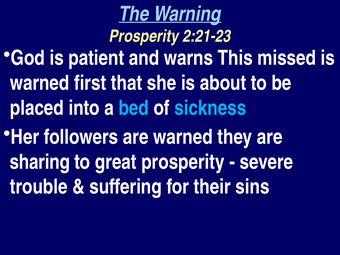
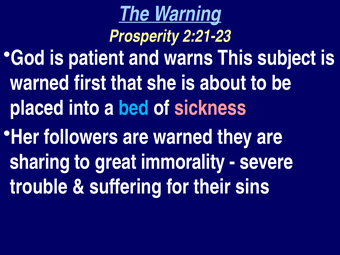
missed: missed -> subject
sickness colour: light blue -> pink
great prosperity: prosperity -> immorality
